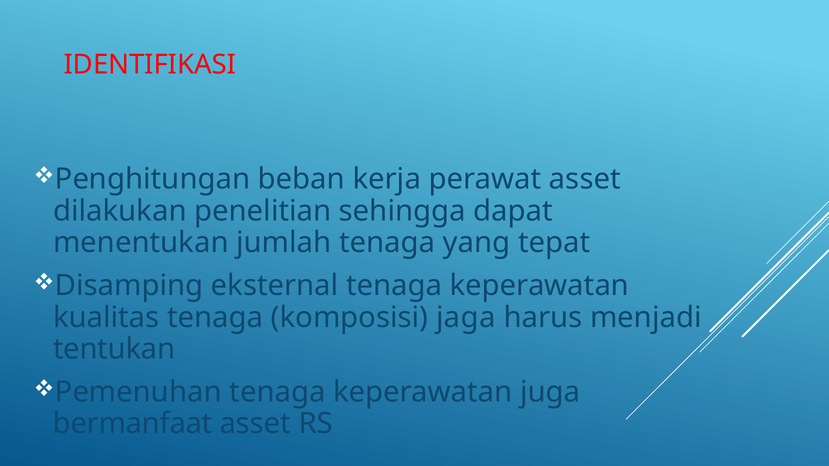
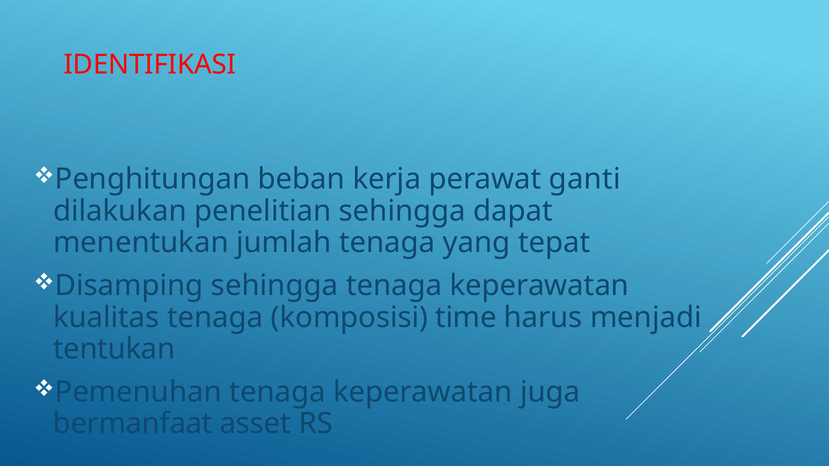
perawat asset: asset -> ganti
Disamping eksternal: eksternal -> sehingga
jaga: jaga -> time
